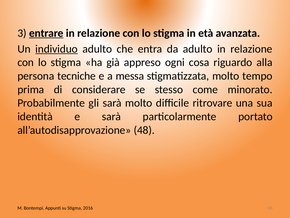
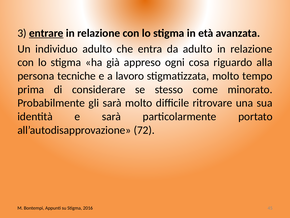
individuo underline: present -> none
messa: messa -> lavoro
48: 48 -> 72
